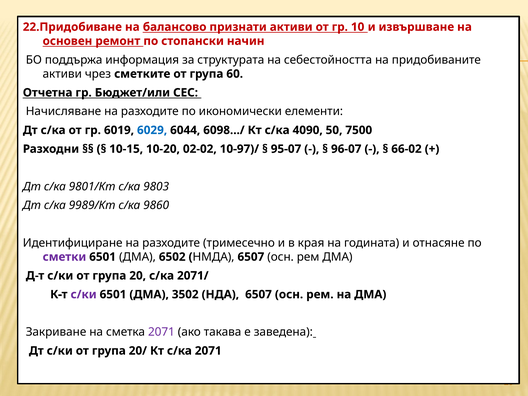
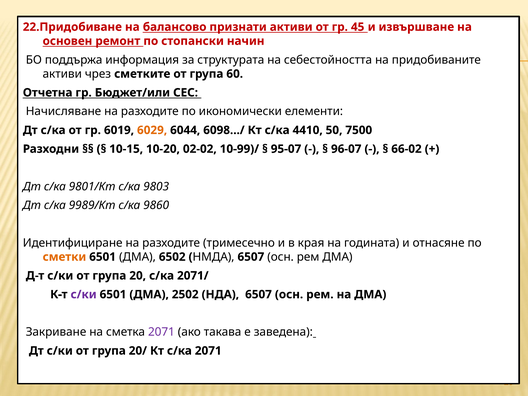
10: 10 -> 45
6029 colour: blue -> orange
4090: 4090 -> 4410
10-97)/: 10-97)/ -> 10-99)/
сметки colour: purple -> orange
3502: 3502 -> 2502
